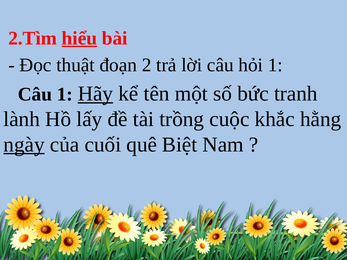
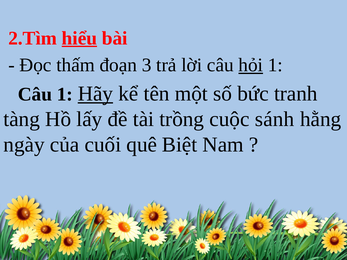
thuật: thuật -> thấm
2: 2 -> 3
hỏi underline: none -> present
lành: lành -> tàng
khắc: khắc -> sánh
ngày underline: present -> none
